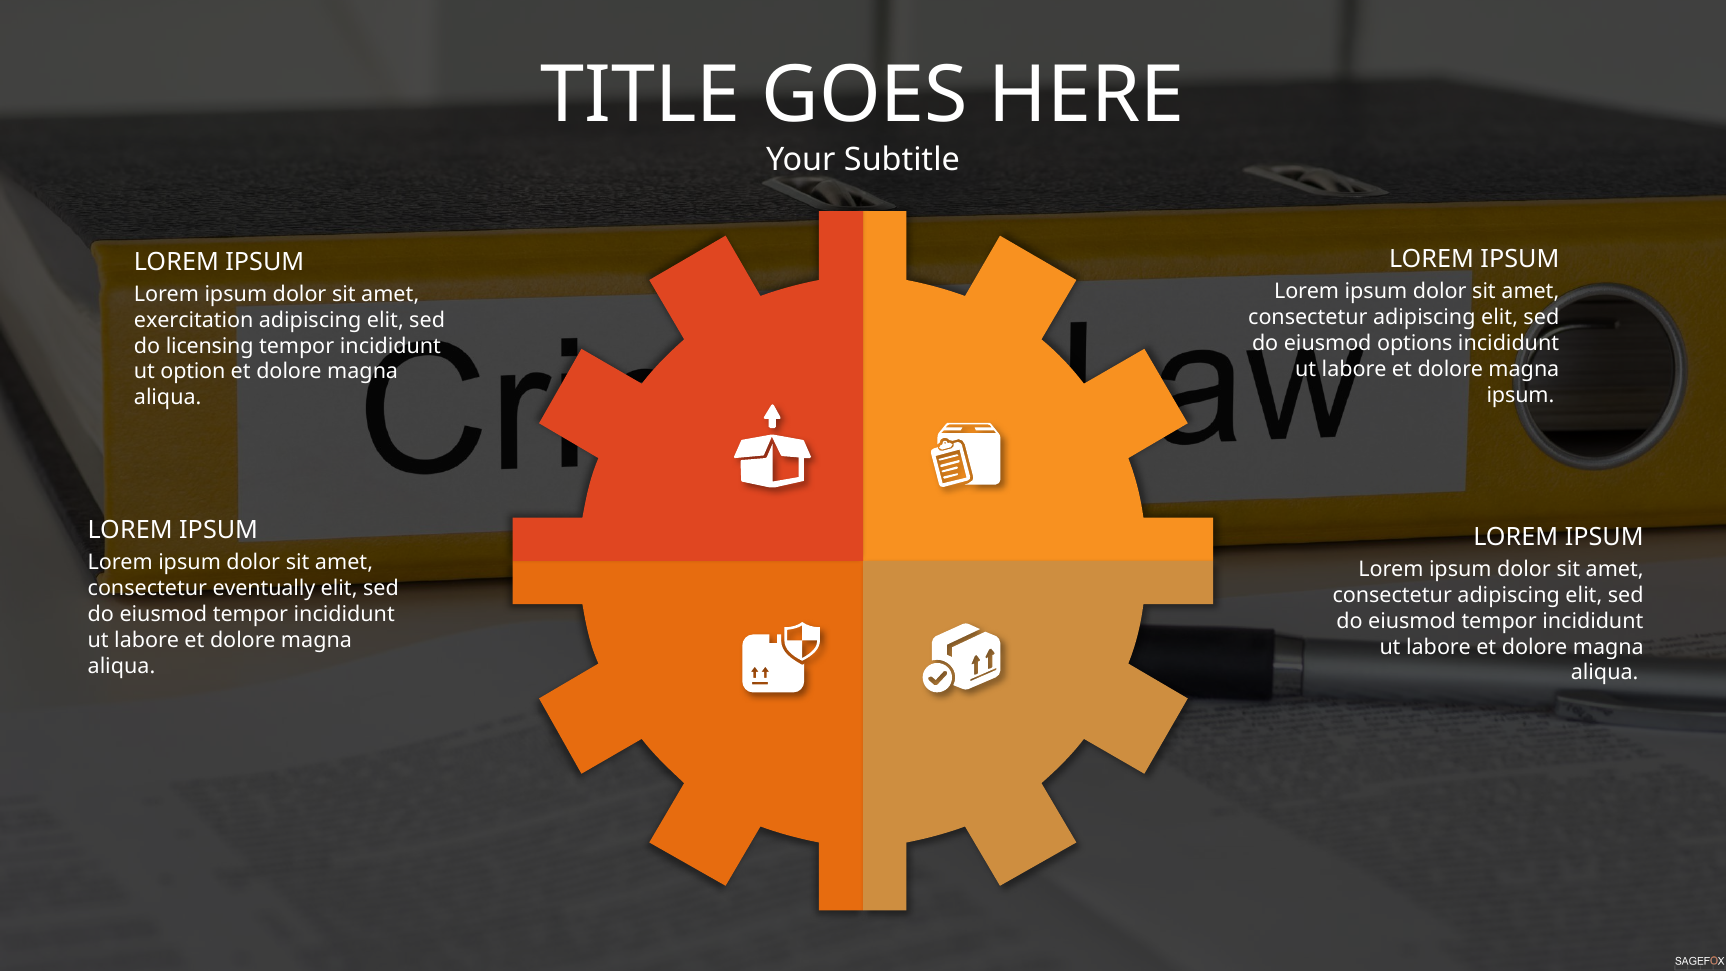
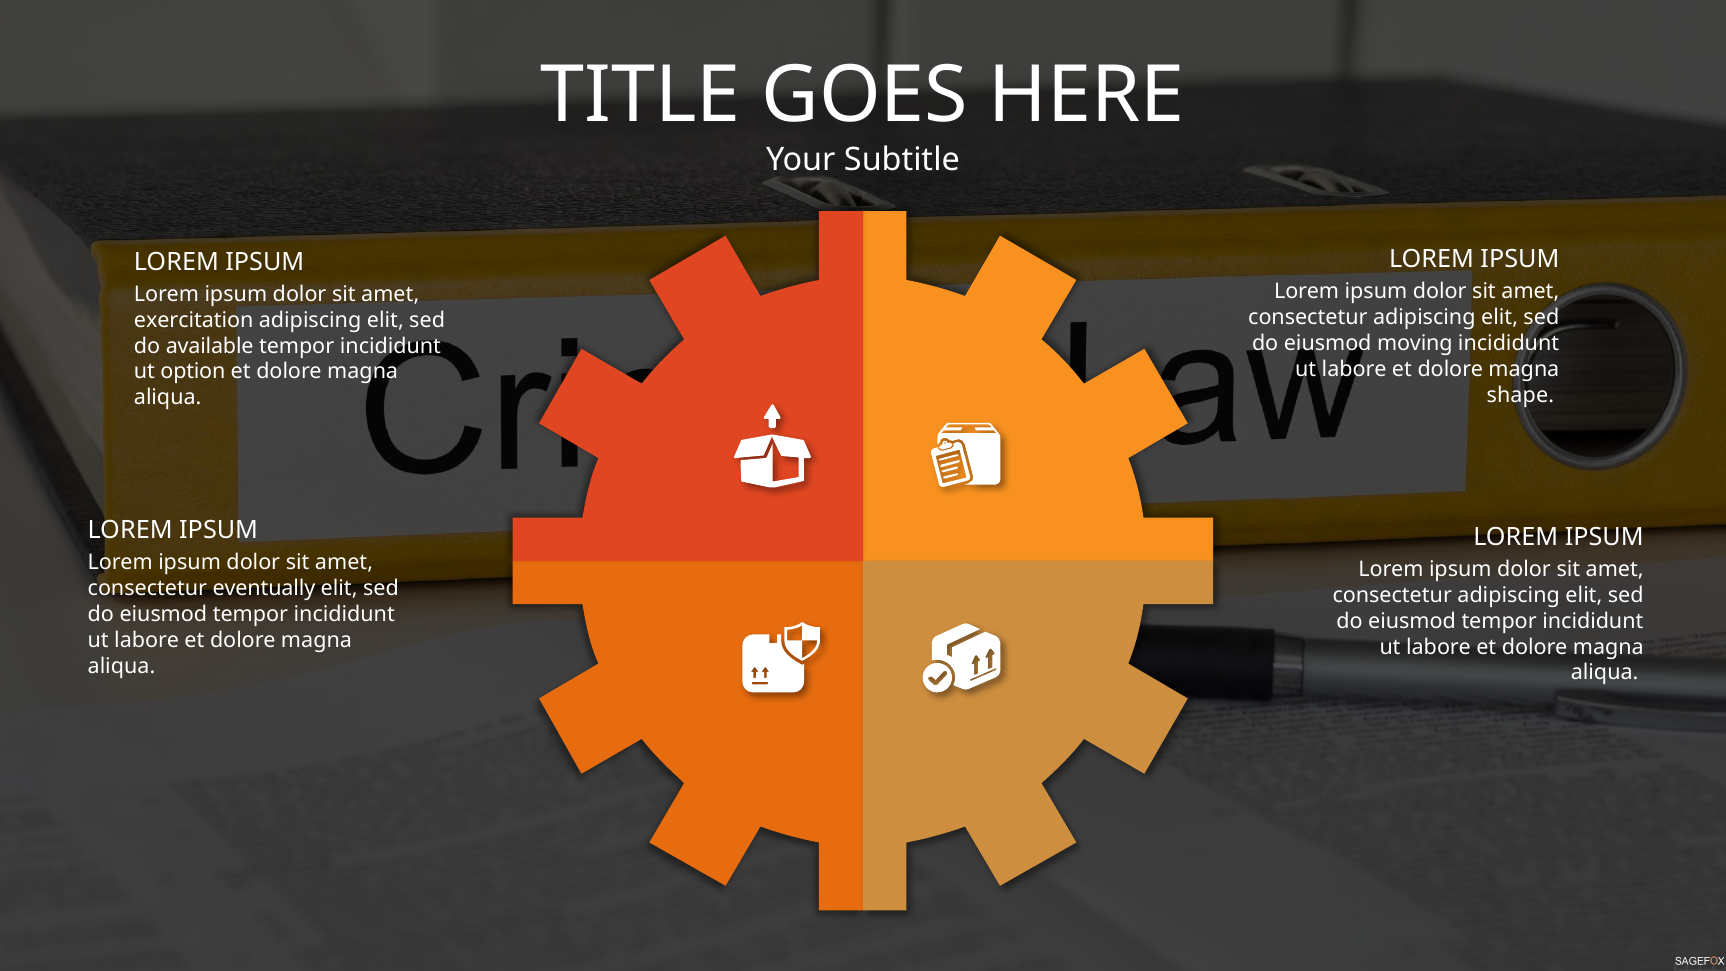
options: options -> moving
licensing: licensing -> available
ipsum at (1520, 395): ipsum -> shape
